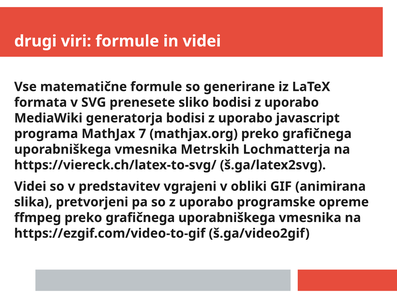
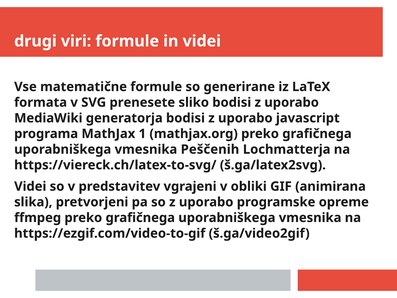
7: 7 -> 1
Metrskih: Metrskih -> Peščenih
